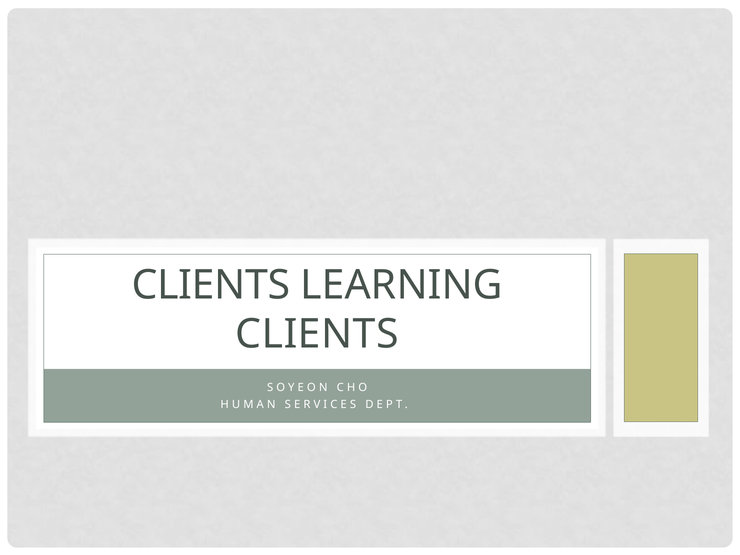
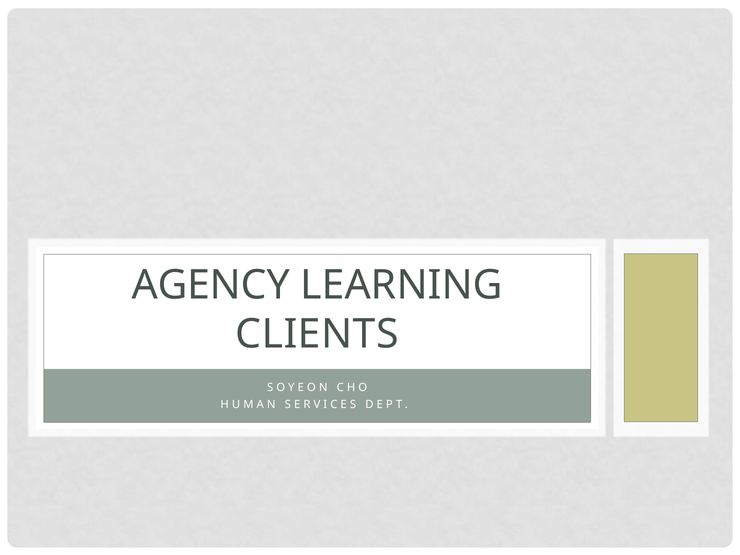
CLIENTS at (211, 285): CLIENTS -> AGENCY
